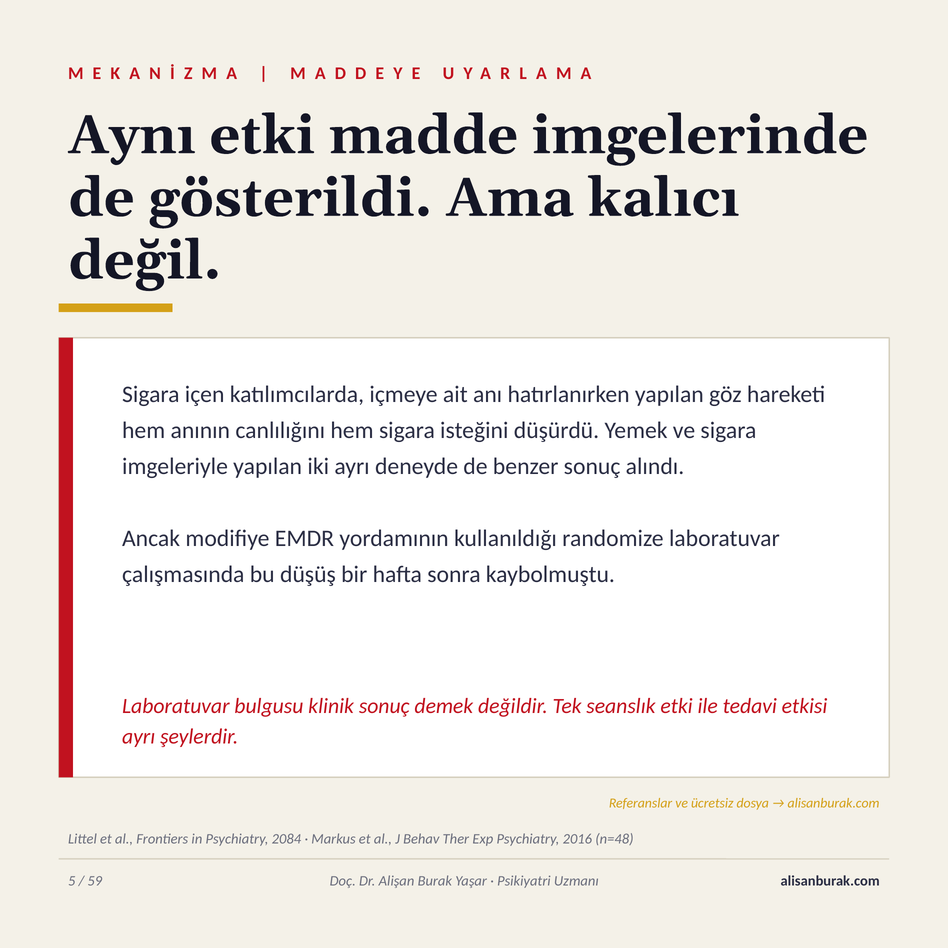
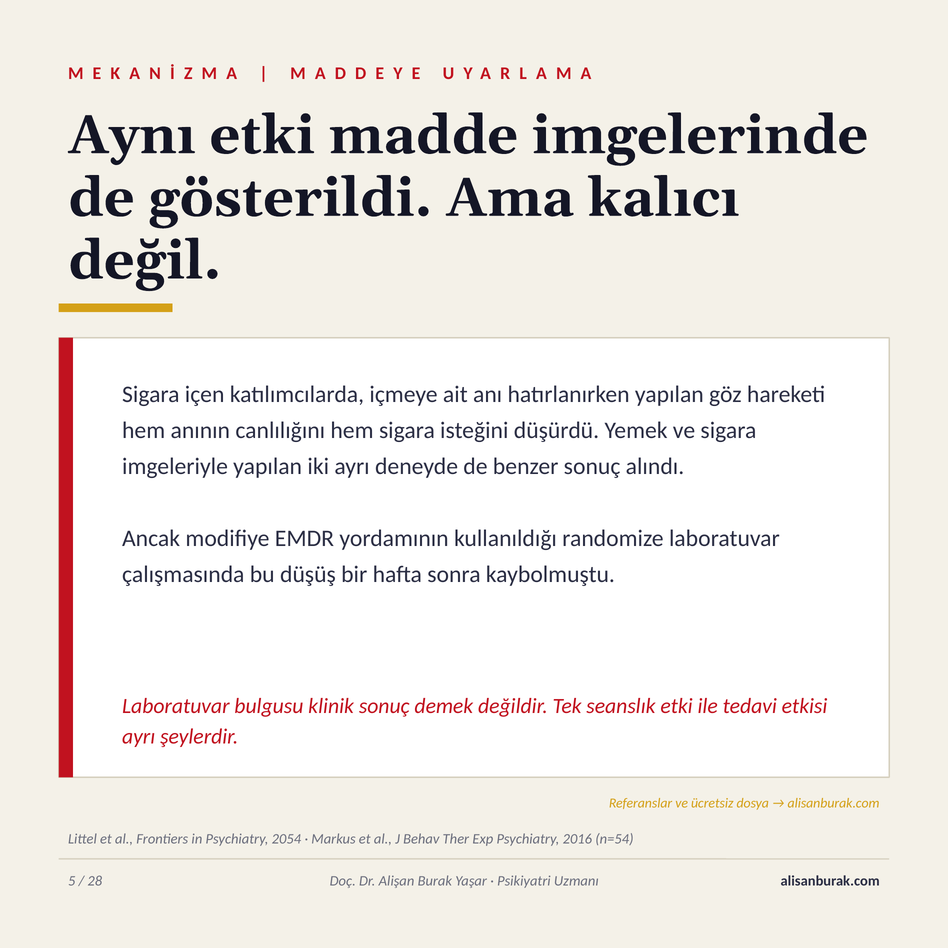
2084: 2084 -> 2054
n=48: n=48 -> n=54
59: 59 -> 28
